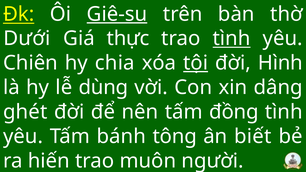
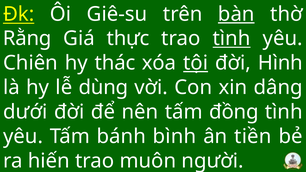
Giê-su underline: present -> none
bàn underline: none -> present
Dưới: Dưới -> Rằng
chia: chia -> thác
ghét: ghét -> dưới
tông: tông -> bình
biết: biết -> tiền
